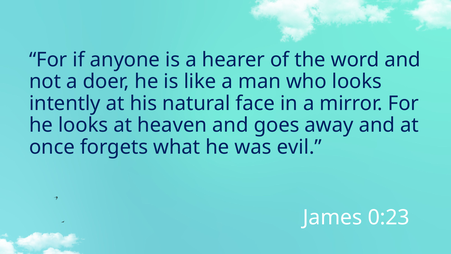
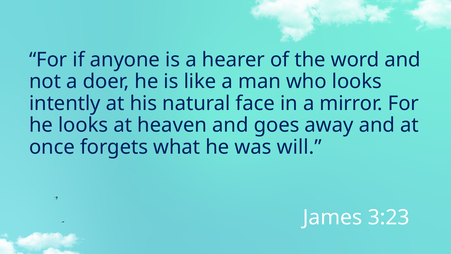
evil: evil -> will
0:23: 0:23 -> 3:23
